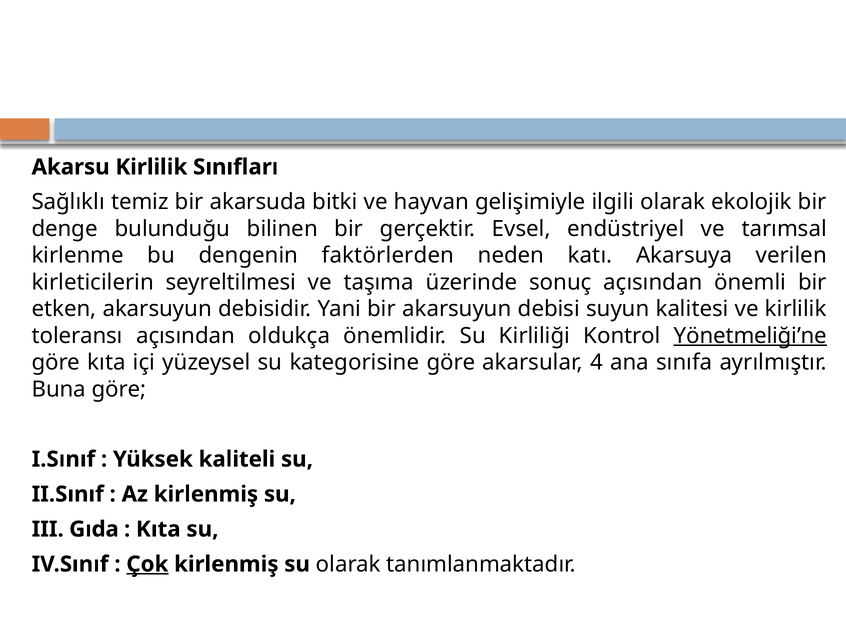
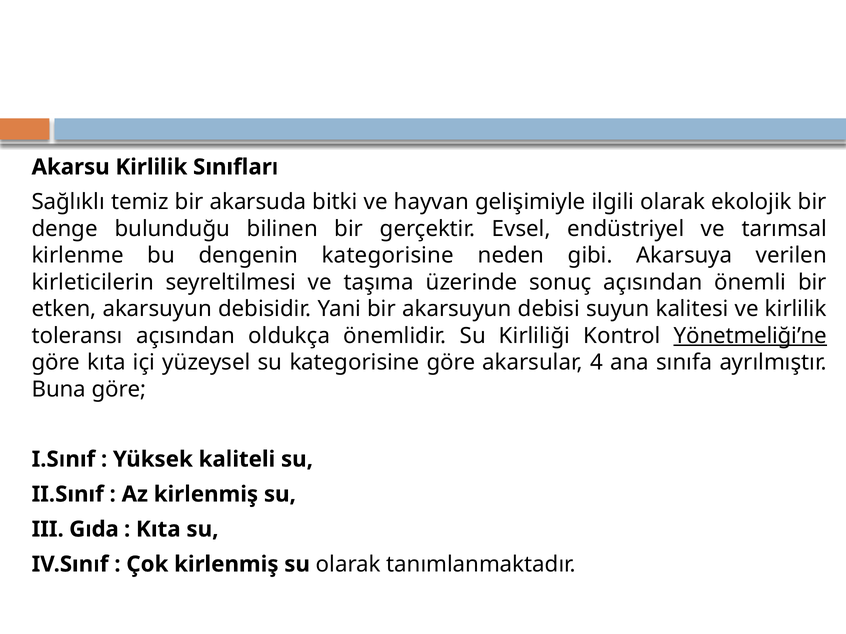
dengenin faktörlerden: faktörlerden -> kategorisine
katı: katı -> gibi
Çok underline: present -> none
